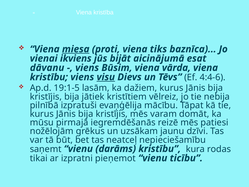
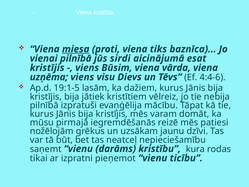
vienai ikviens: ikviens -> pilnībā
bijāt: bijāt -> sirdi
dāvanu at (47, 68): dāvanu -> kristījis
kristību at (49, 77): kristību -> uzņēma
visu underline: present -> none
